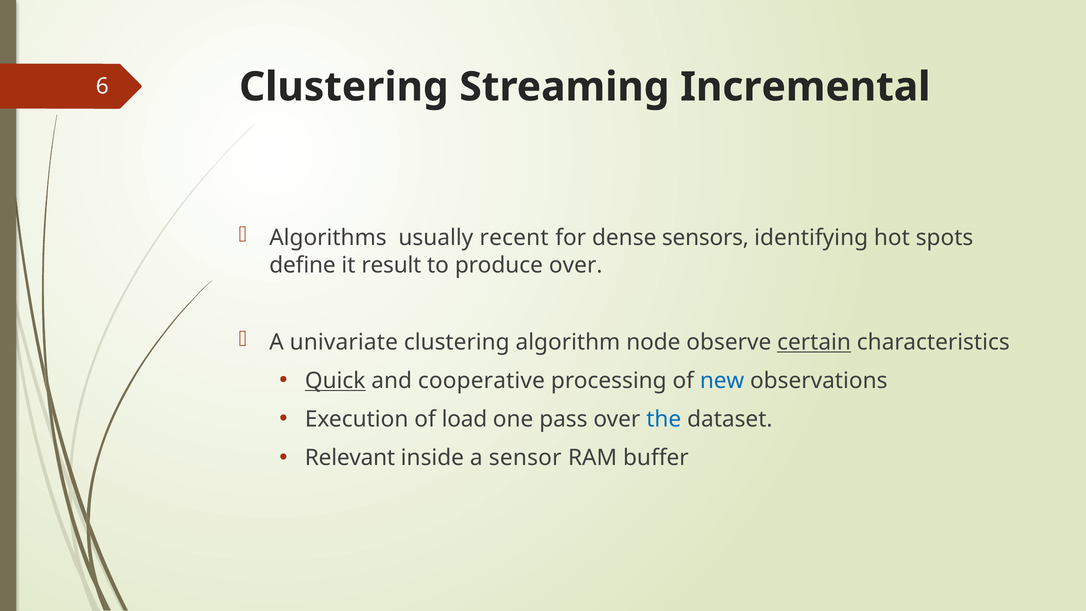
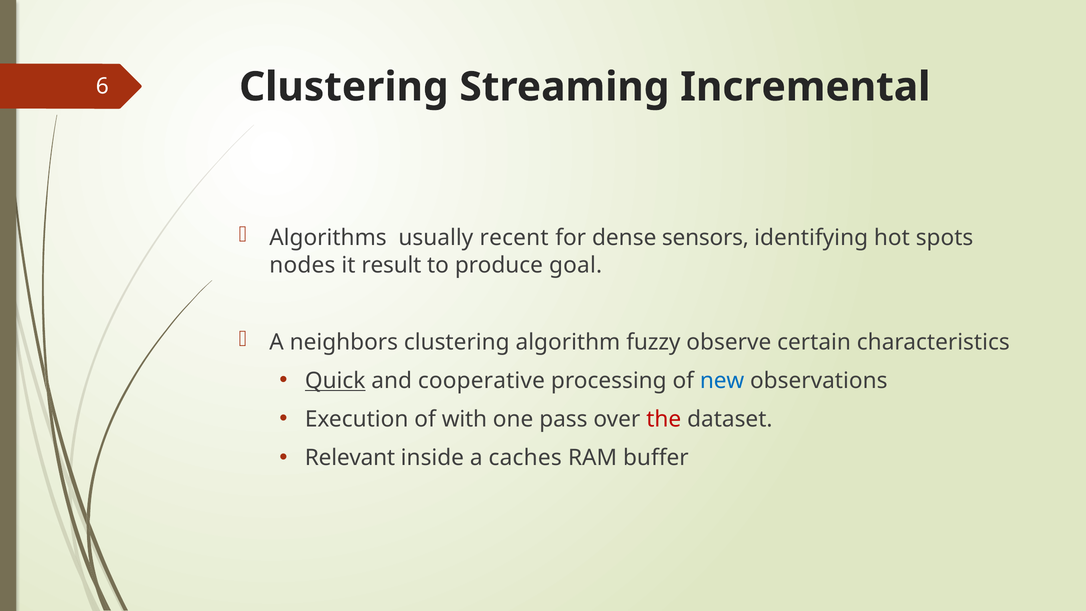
define: define -> nodes
produce over: over -> goal
univariate: univariate -> neighbors
node: node -> fuzzy
certain underline: present -> none
load: load -> with
the colour: blue -> red
sensor: sensor -> caches
